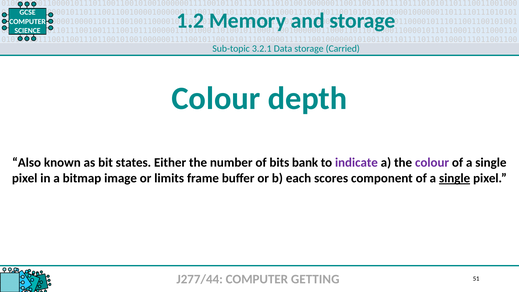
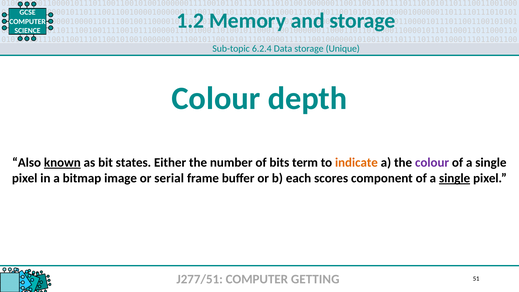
3.2.1: 3.2.1 -> 6.2.4
Carried: Carried -> Unique
known underline: none -> present
bank: bank -> term
indicate colour: purple -> orange
limits: limits -> serial
J277/44: J277/44 -> J277/51
